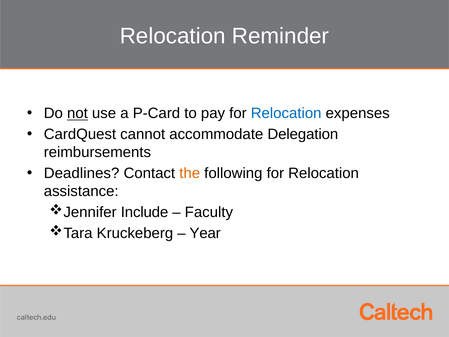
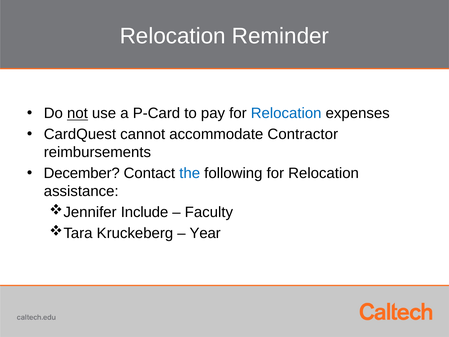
Delegation: Delegation -> Contractor
Deadlines: Deadlines -> December
the colour: orange -> blue
